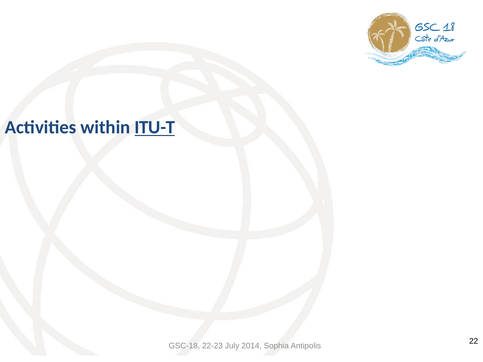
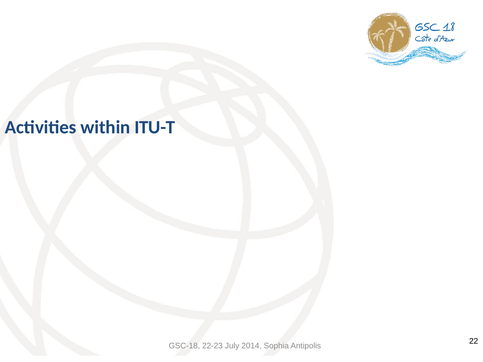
ITU-T underline: present -> none
